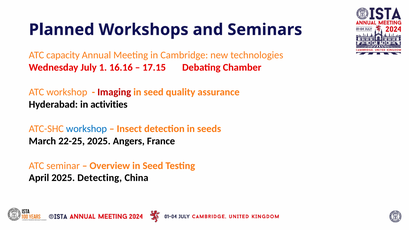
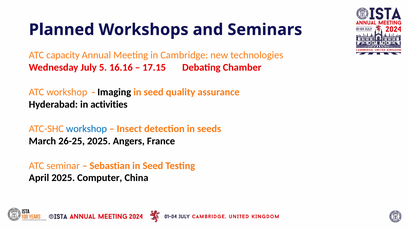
1: 1 -> 5
Imaging colour: red -> black
22-25: 22-25 -> 26-25
Overview: Overview -> Sebastian
Detecting: Detecting -> Computer
